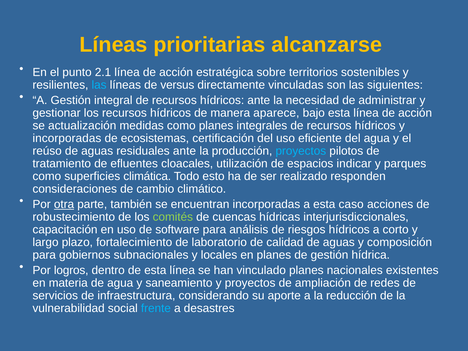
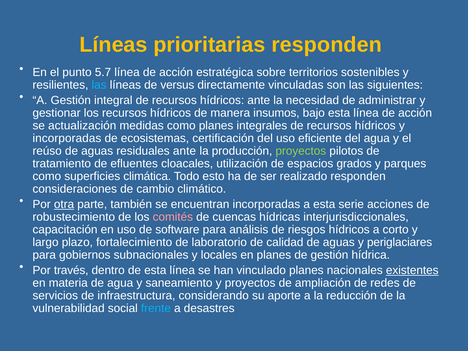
prioritarias alcanzarse: alcanzarse -> responden
2.1: 2.1 -> 5.7
aparece: aparece -> insumos
proyectos at (301, 151) colour: light blue -> light green
indicar: indicar -> grados
caso: caso -> serie
comités colour: light green -> pink
composición: composición -> periglaciares
logros: logros -> través
existentes underline: none -> present
